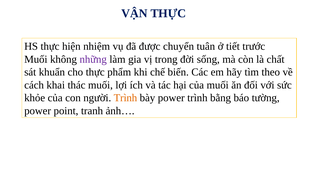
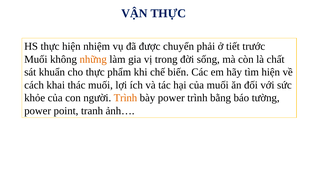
tuân: tuân -> phải
những colour: purple -> orange
tìm theo: theo -> hiện
